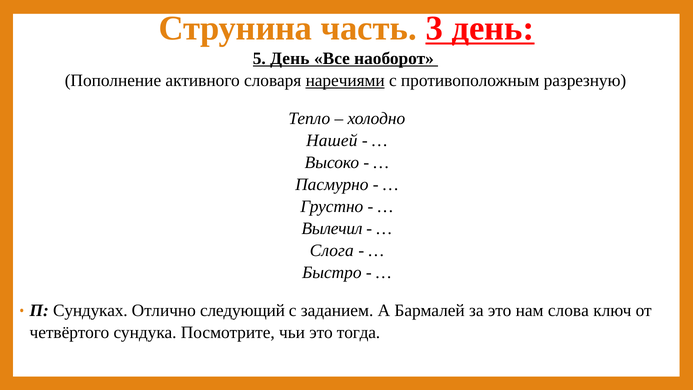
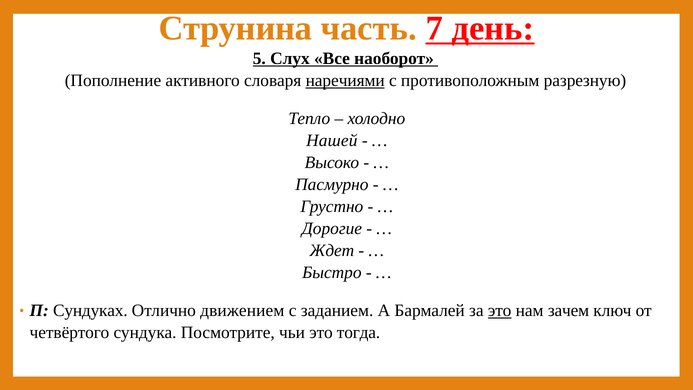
3: 3 -> 7
5 День: День -> Слух
Вылечил: Вылечил -> Дорогие
Слога: Слога -> Ждет
следующий: следующий -> движением
это at (500, 310) underline: none -> present
слова: слова -> зачем
